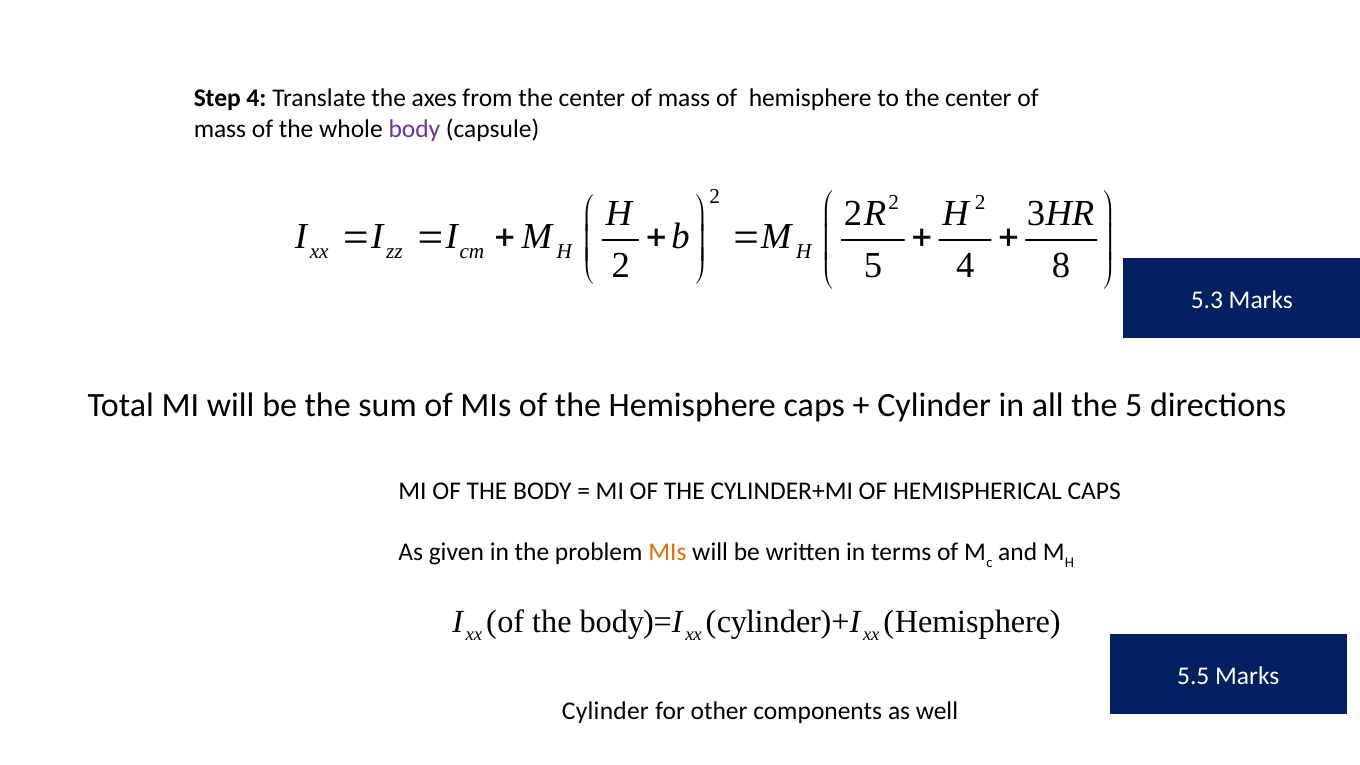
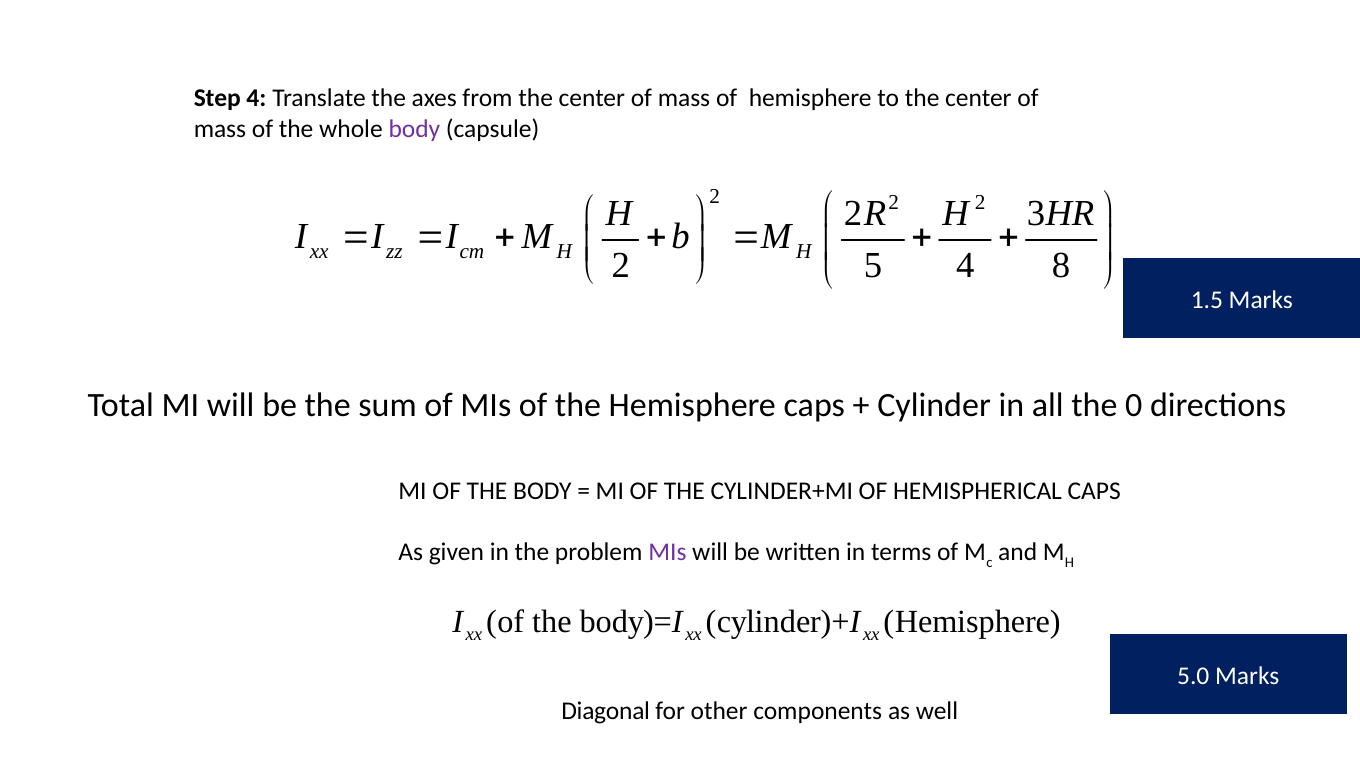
5.3: 5.3 -> 1.5
the 5: 5 -> 0
MIs at (667, 552) colour: orange -> purple
5.5: 5.5 -> 5.0
Cylinder at (605, 711): Cylinder -> Diagonal
